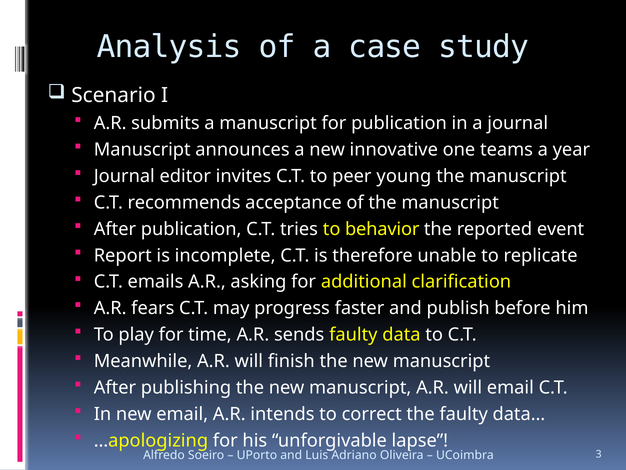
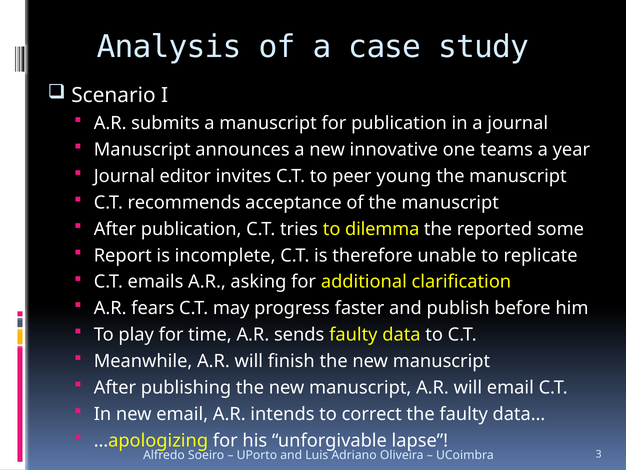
behavior: behavior -> dilemma
event: event -> some
